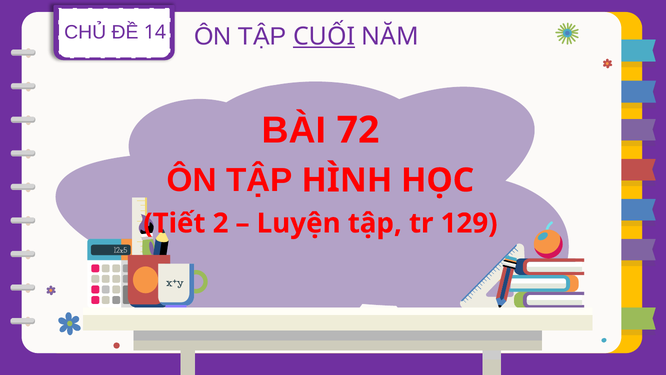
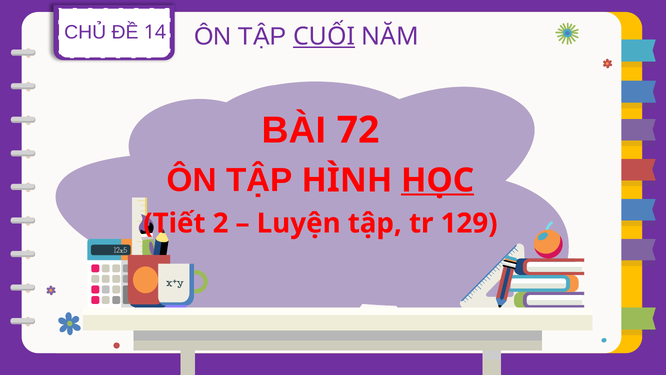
HỌC underline: none -> present
